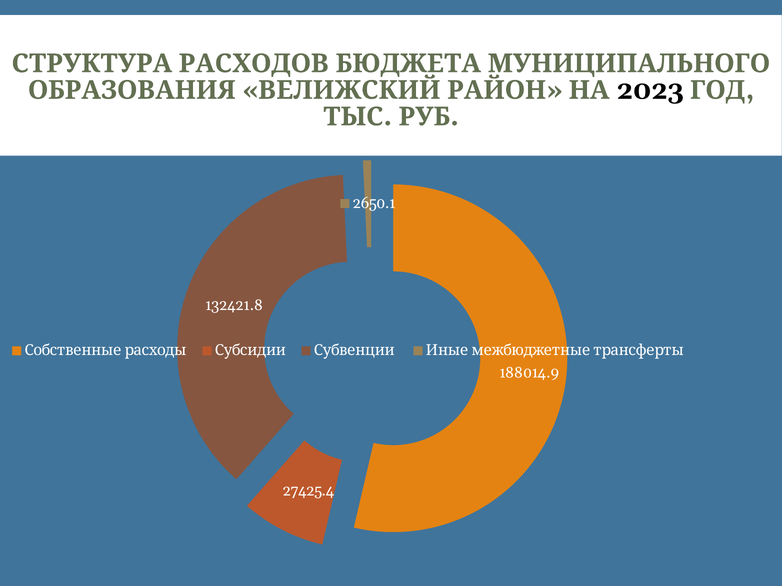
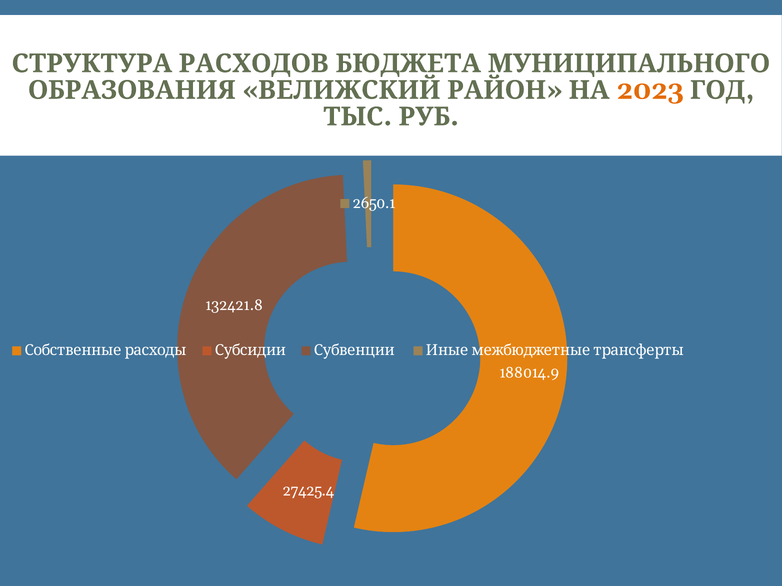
2023 colour: black -> orange
